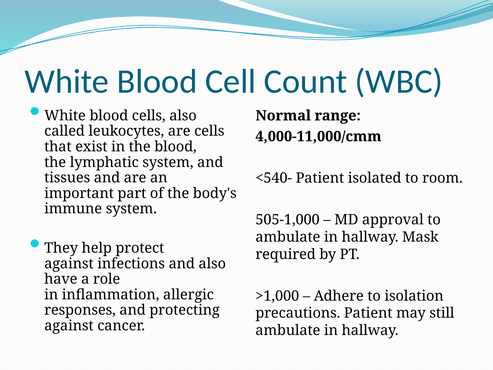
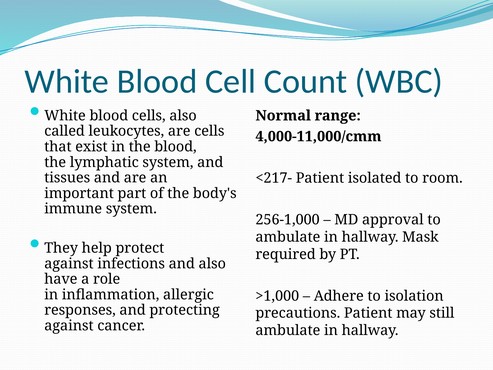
<540-: <540- -> <217-
505-1,000: 505-1,000 -> 256-1,000
